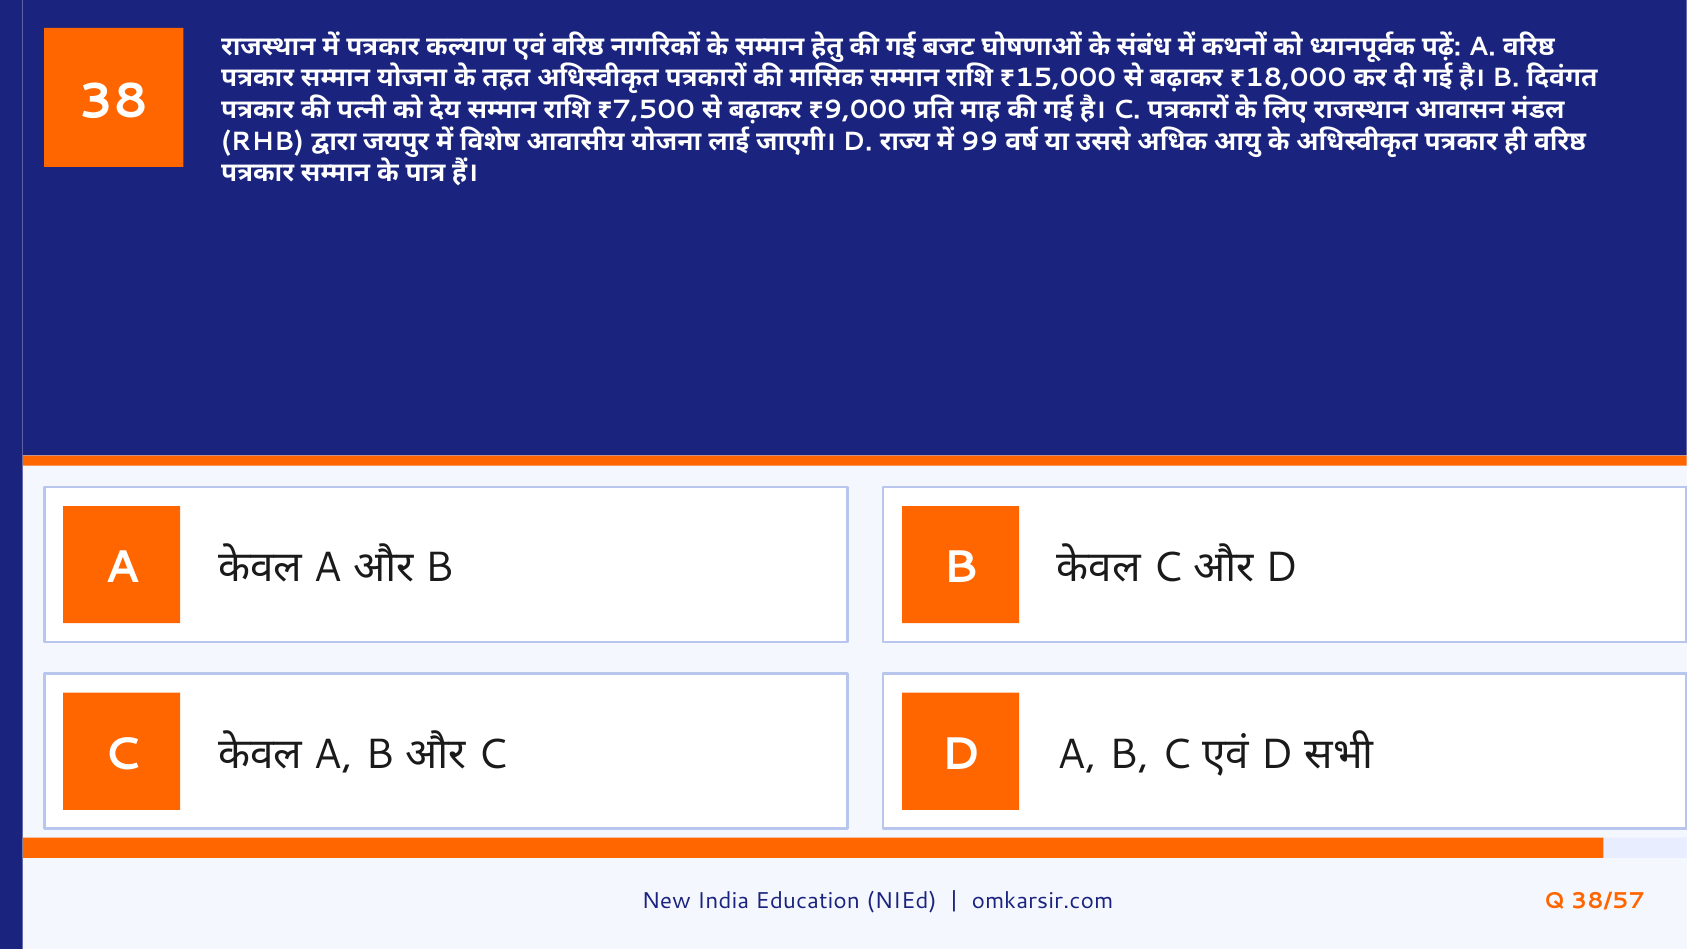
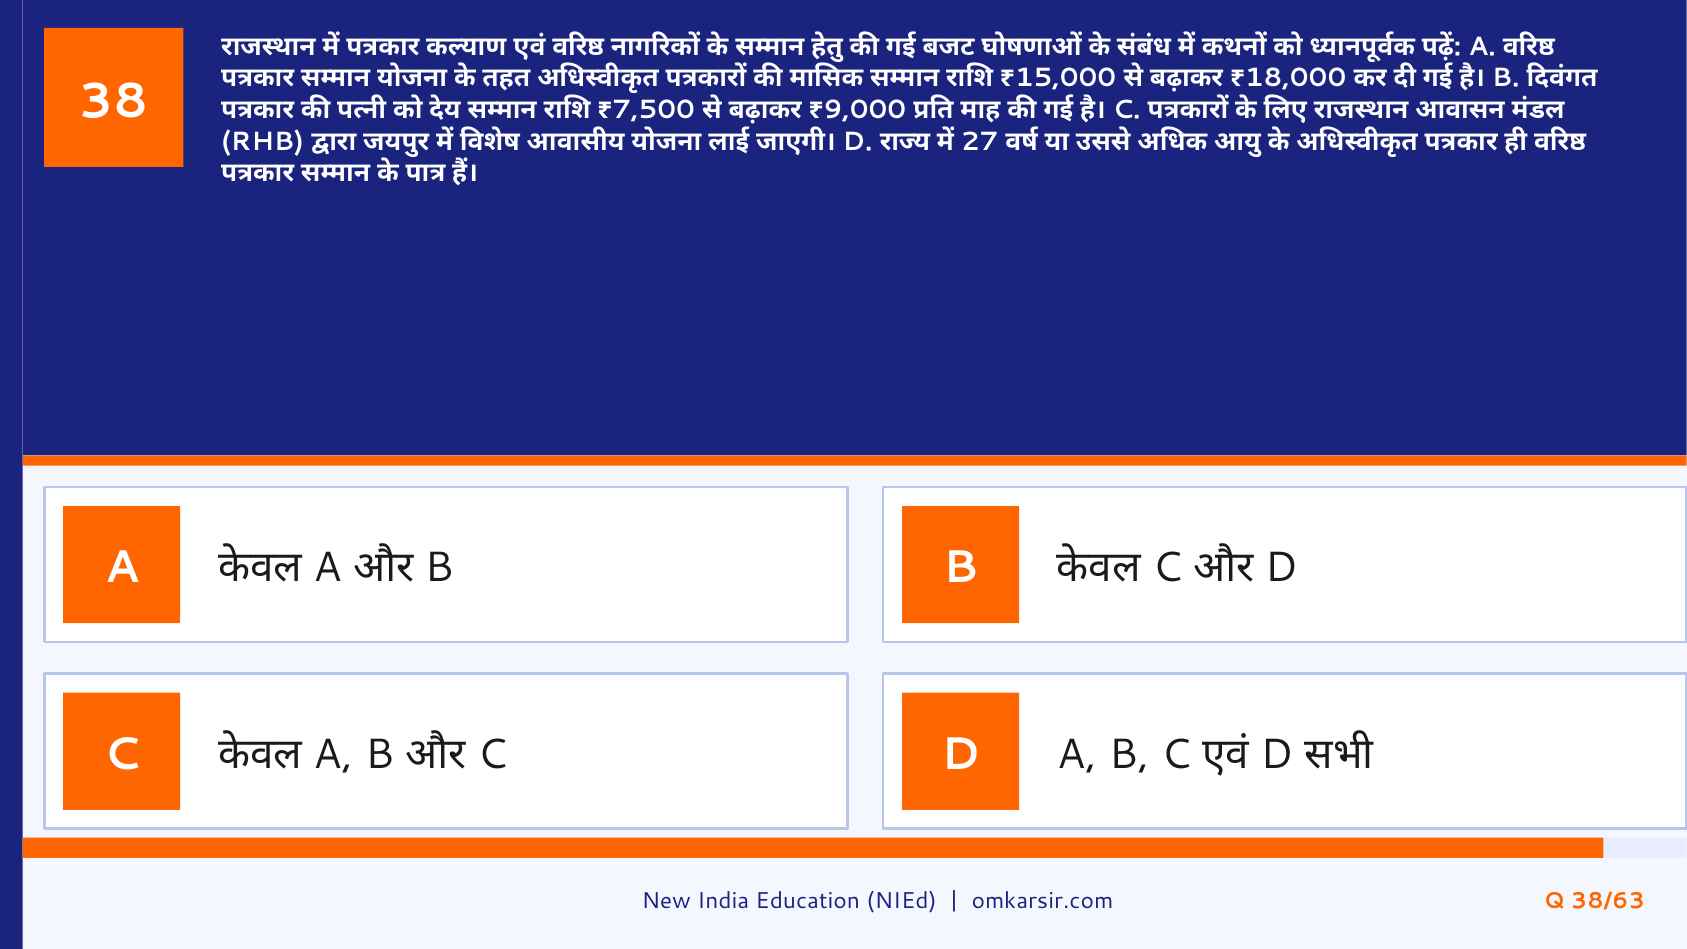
99: 99 -> 27
38/57: 38/57 -> 38/63
